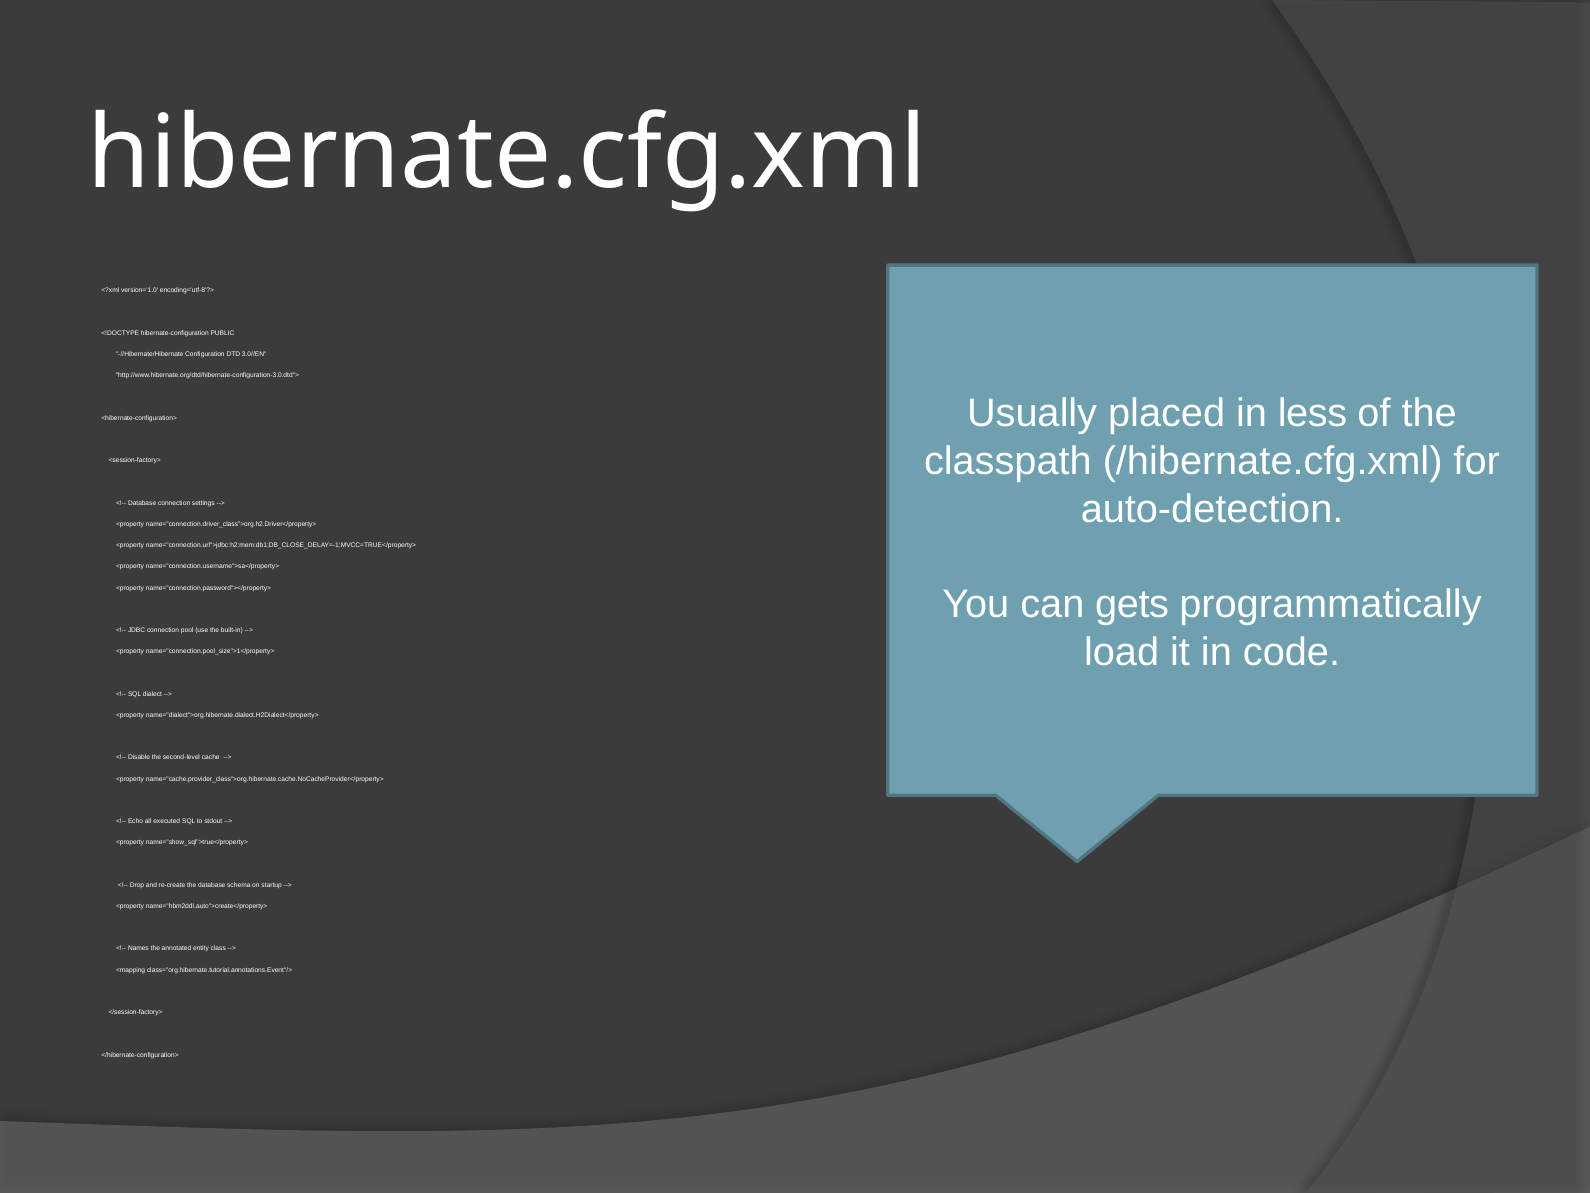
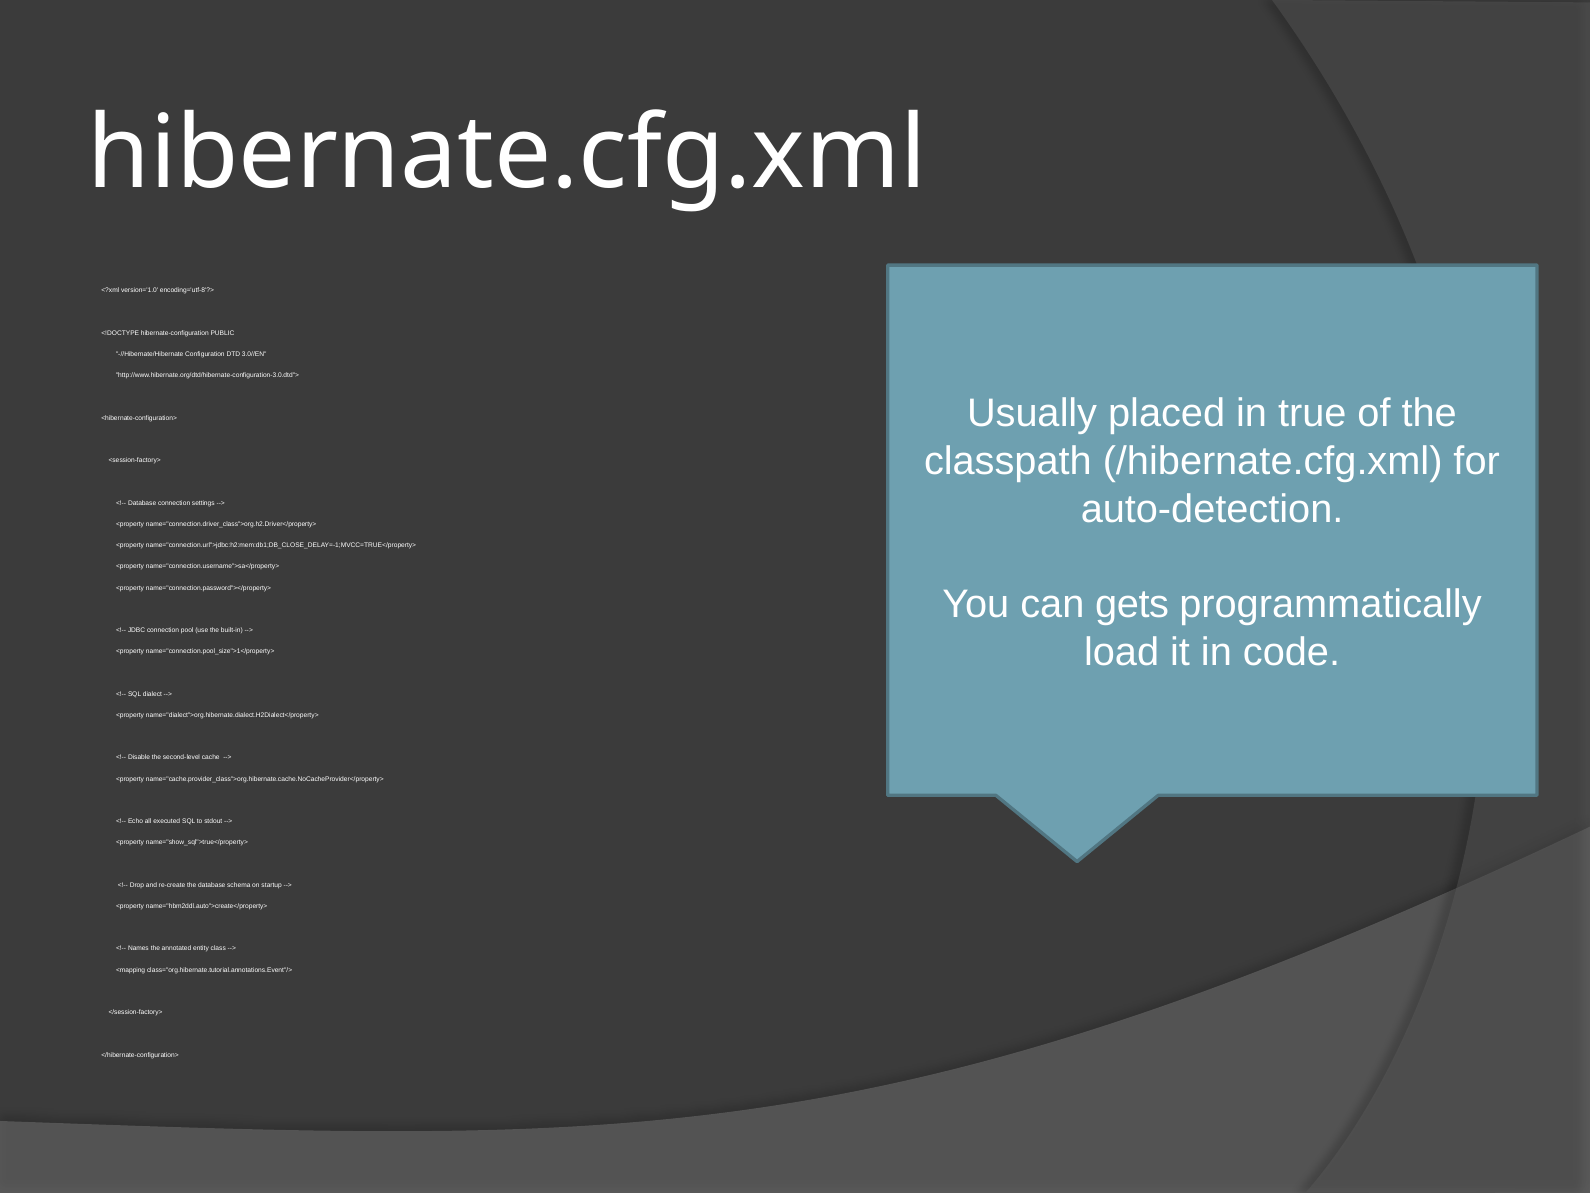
less: less -> true
